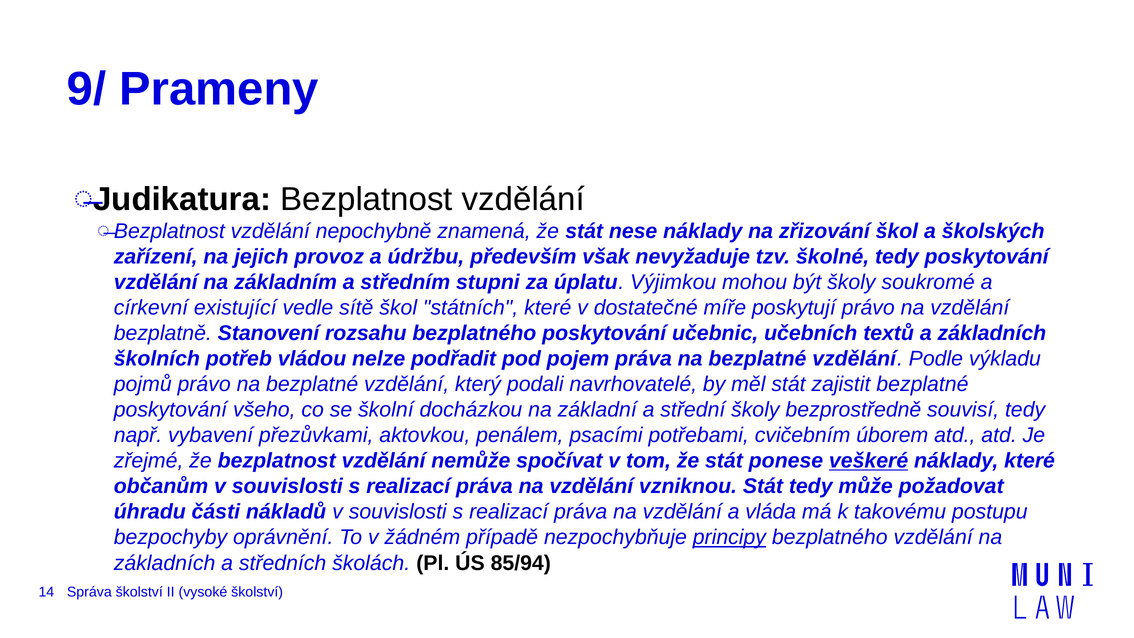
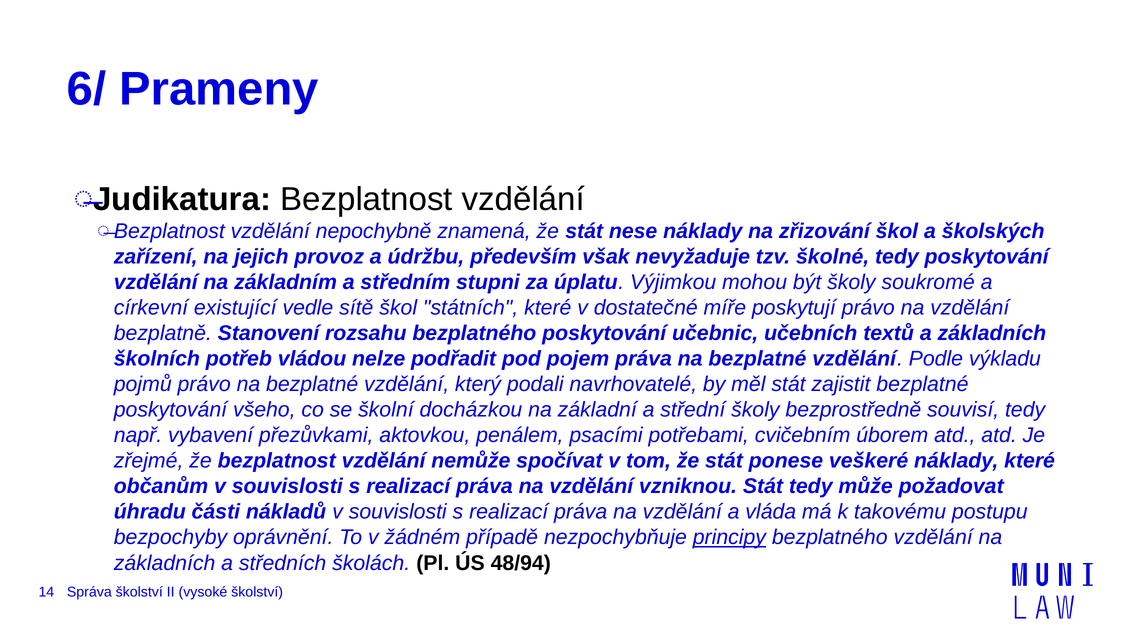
9/: 9/ -> 6/
veškeré underline: present -> none
85/94: 85/94 -> 48/94
